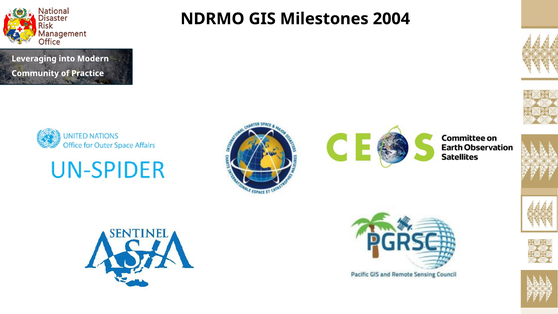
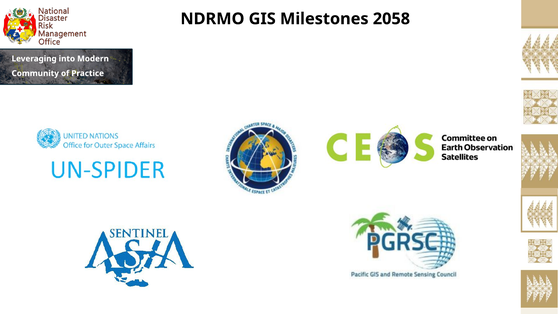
2004: 2004 -> 2058
